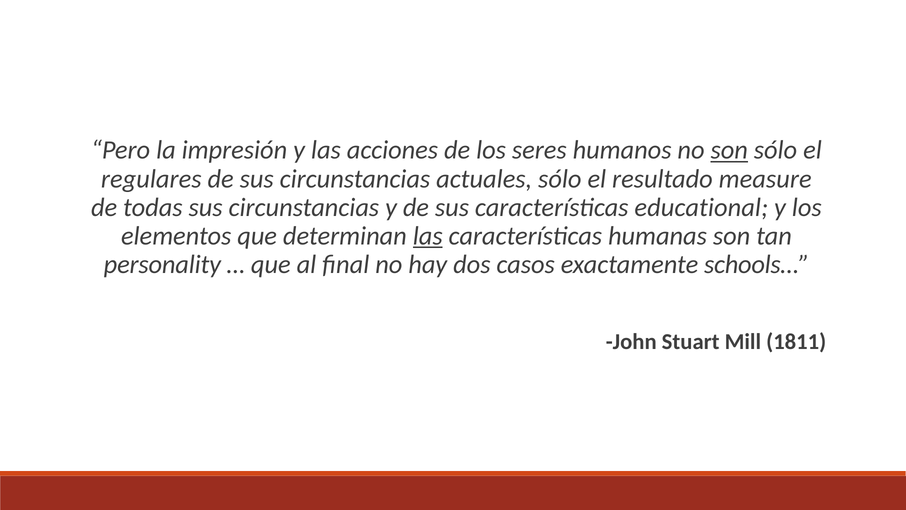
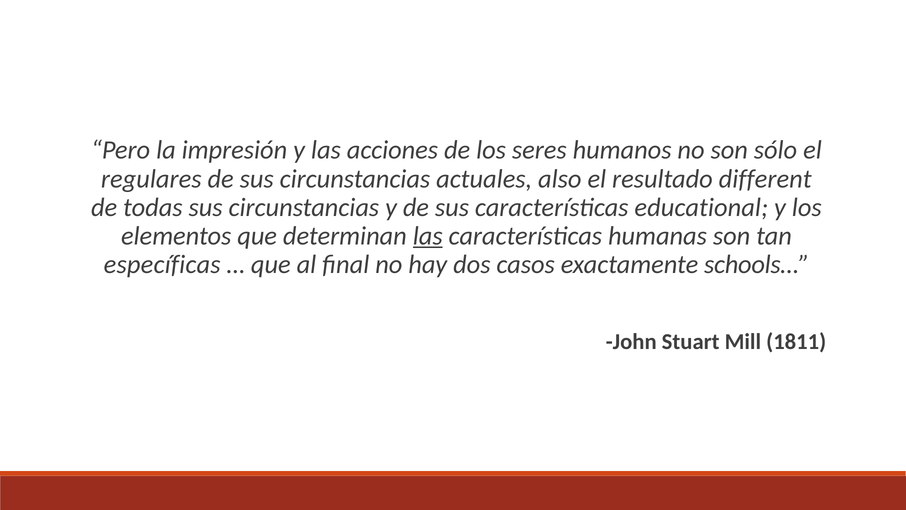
son at (729, 150) underline: present -> none
actuales sólo: sólo -> also
measure: measure -> different
personality: personality -> específicas
